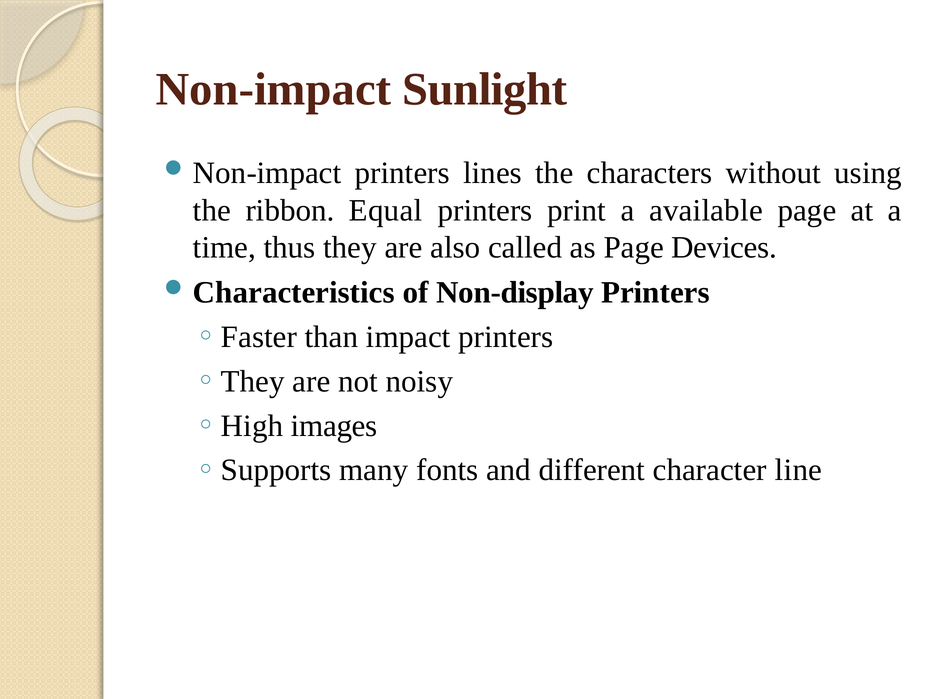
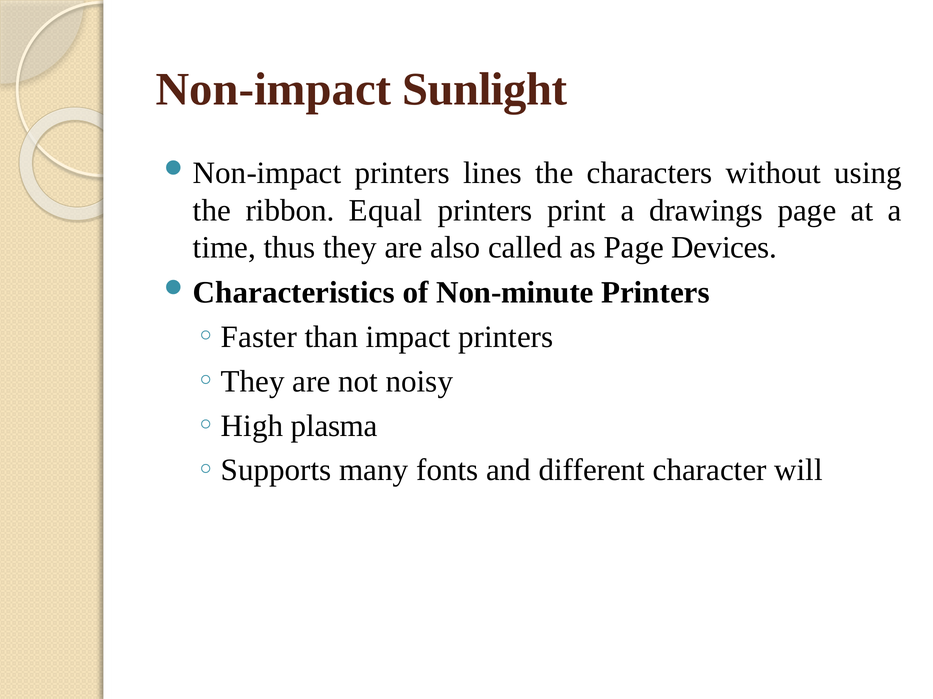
available: available -> drawings
Non-display: Non-display -> Non-minute
images: images -> plasma
line: line -> will
